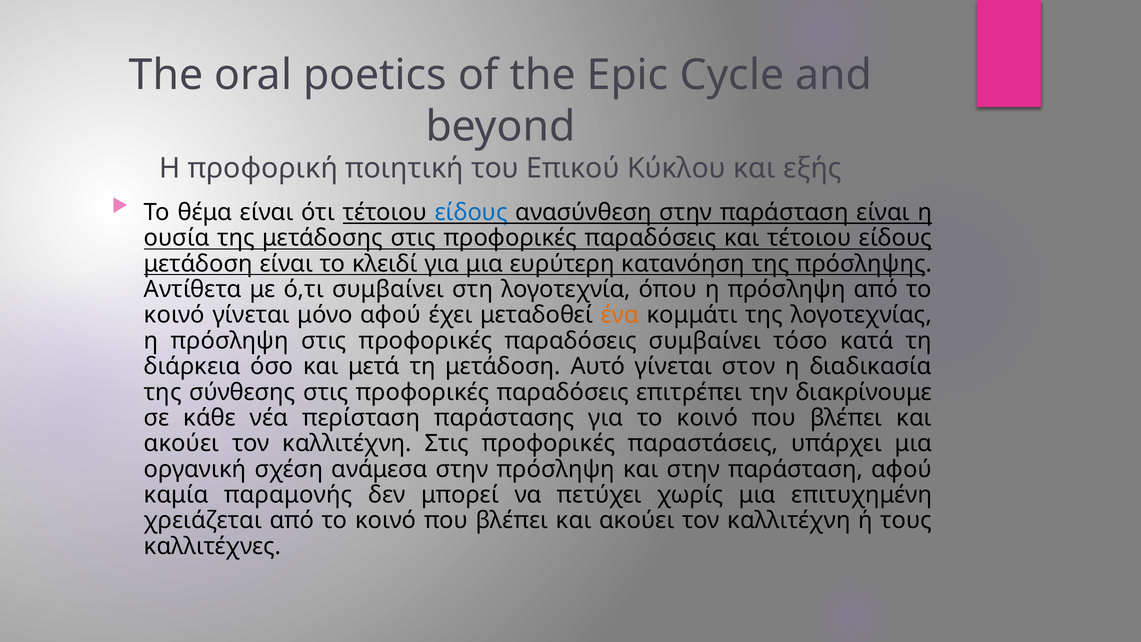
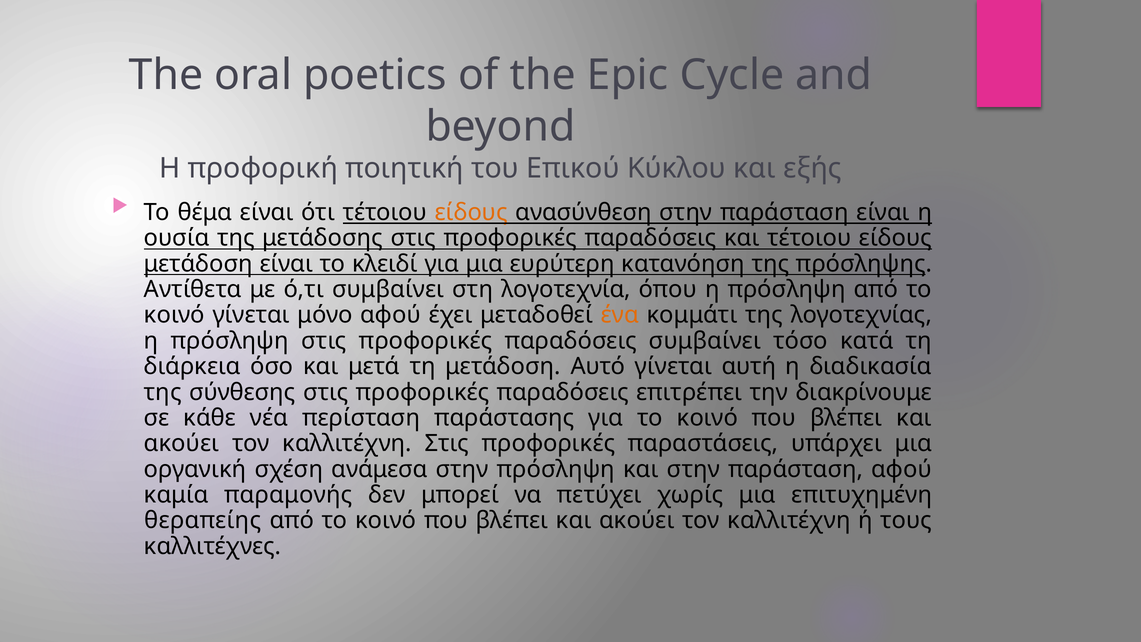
είδους at (471, 212) colour: blue -> orange
στον: στον -> αυτή
χρειάζεται: χρειάζεται -> θεραπείης
